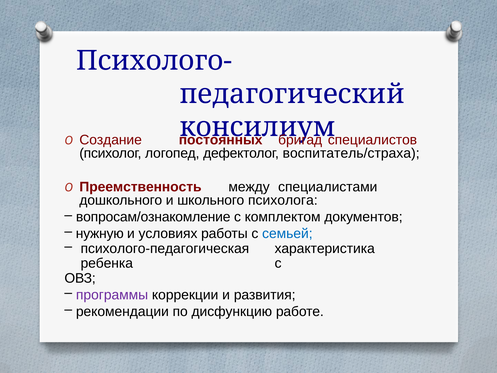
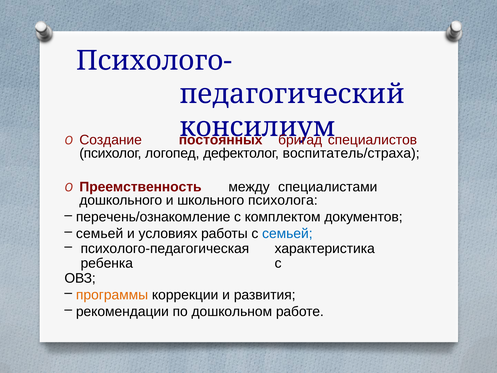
вопросам/ознакомление: вопросам/ознакомление -> перечень/ознакомление
нужную at (100, 233): нужную -> семьей
программы colour: purple -> orange
дисфункцию: дисфункцию -> дошкольном
